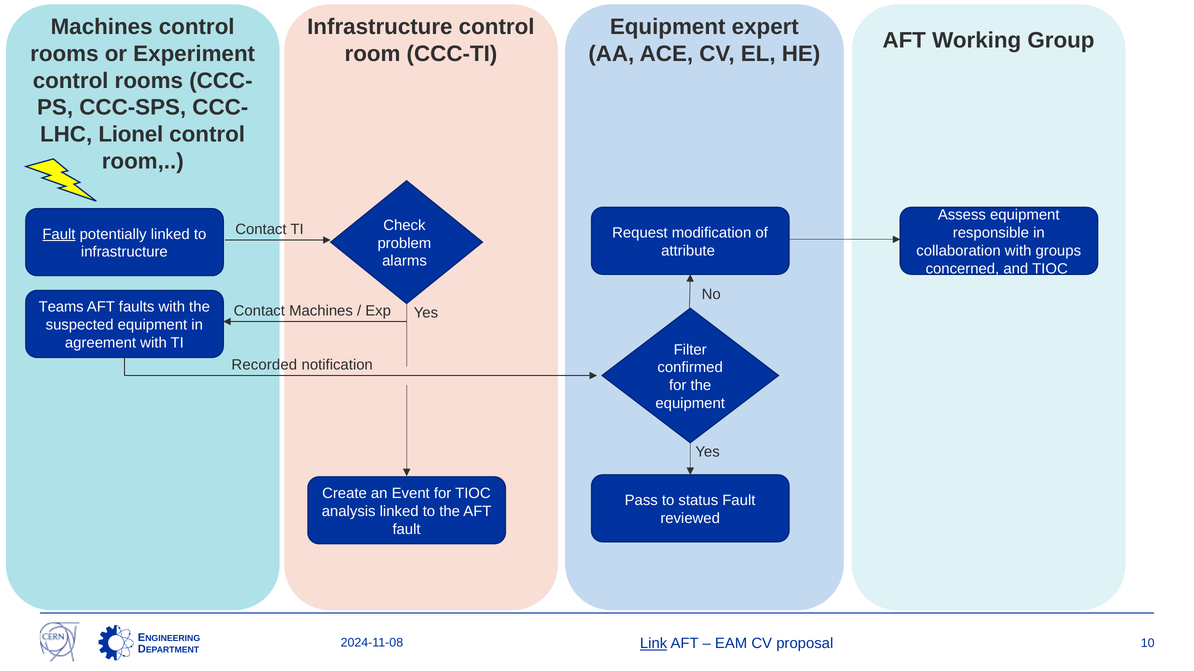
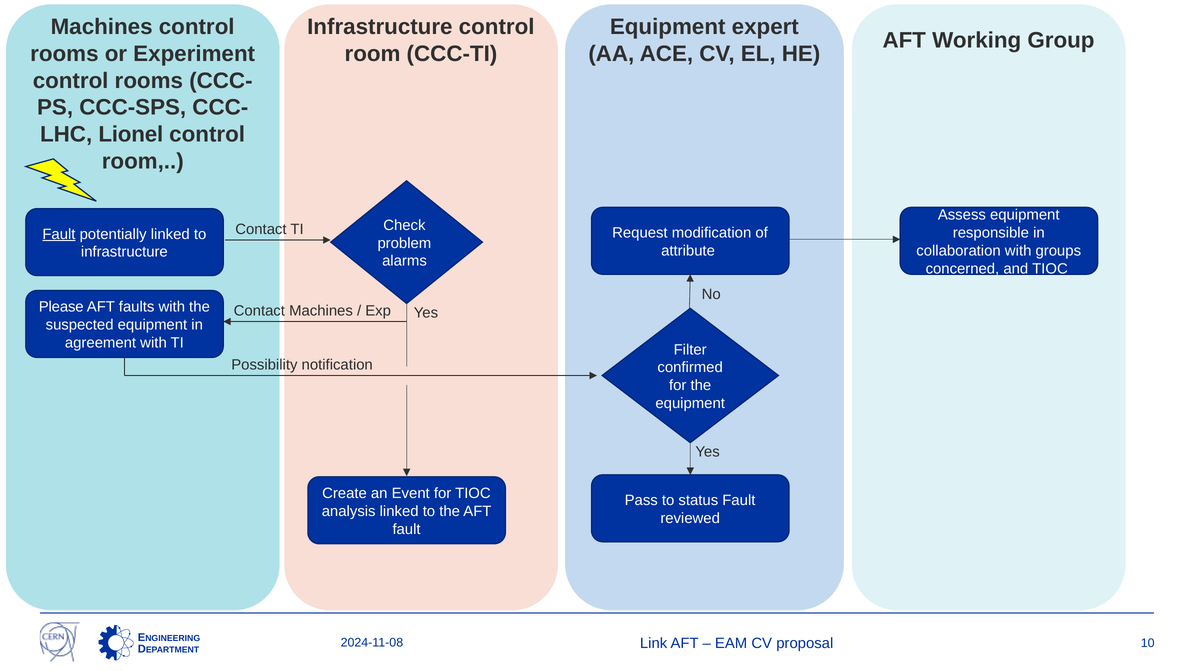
Teams: Teams -> Please
Recorded: Recorded -> Possibility
Link underline: present -> none
